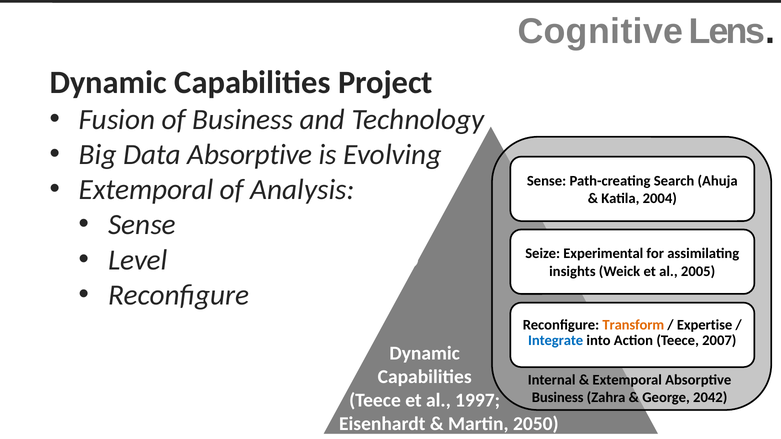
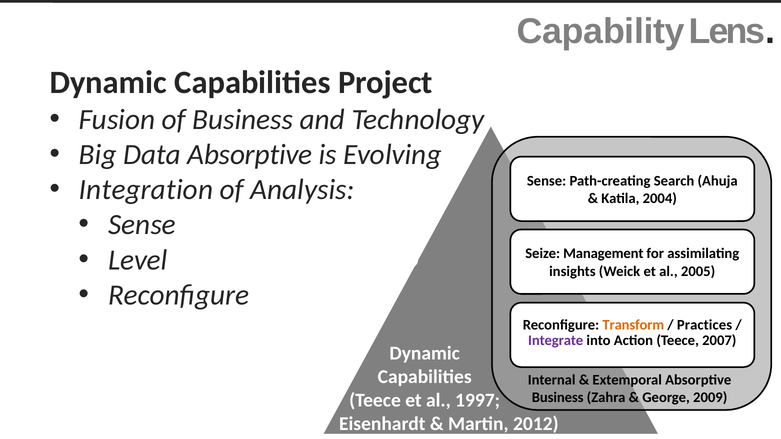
Cognitive: Cognitive -> Capability
Extemporal at (146, 190): Extemporal -> Integration
Experimental: Experimental -> Management
Expertise: Expertise -> Practices
Integrate colour: blue -> purple
2042: 2042 -> 2009
2050: 2050 -> 2012
